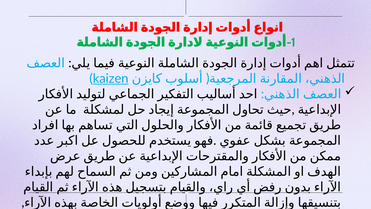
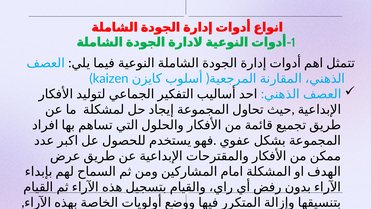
kaizen underline: present -> none
